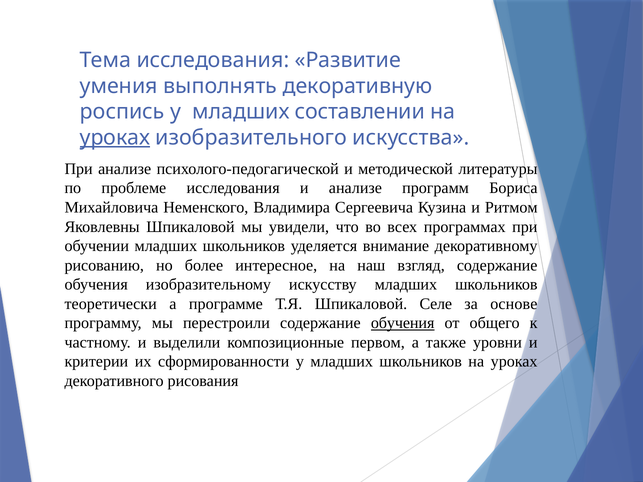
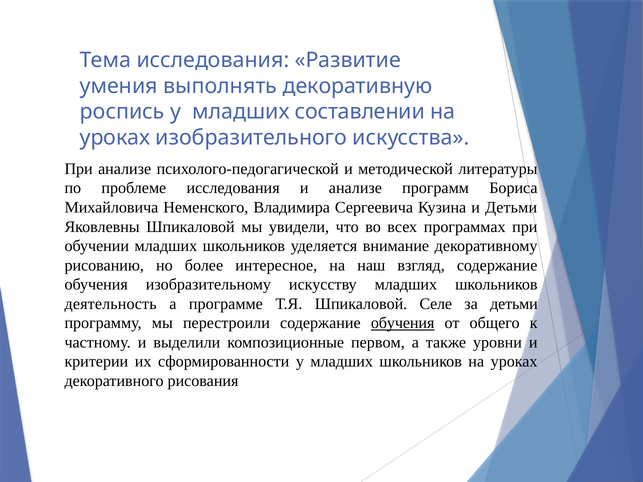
уроках at (115, 138) underline: present -> none
и Ритмом: Ритмом -> Детьми
теоретически: теоретически -> деятельность
за основе: основе -> детьми
